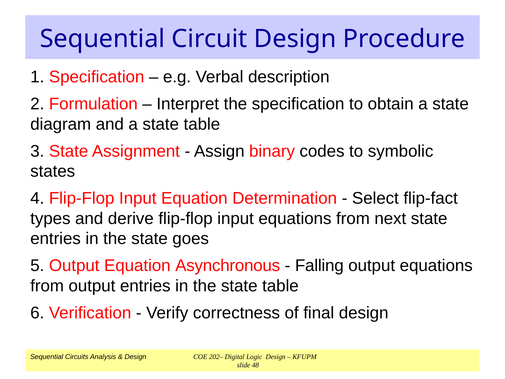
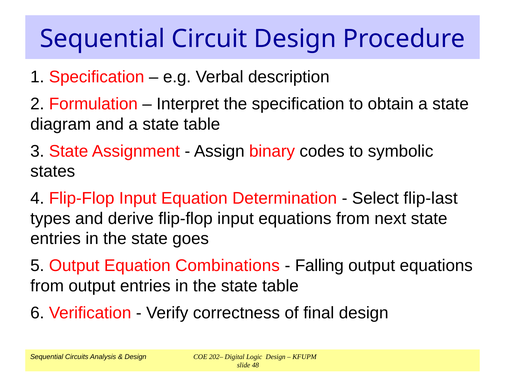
flip-fact: flip-fact -> flip-last
Asynchronous: Asynchronous -> Combinations
